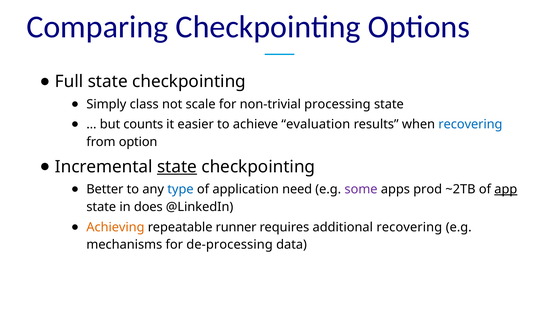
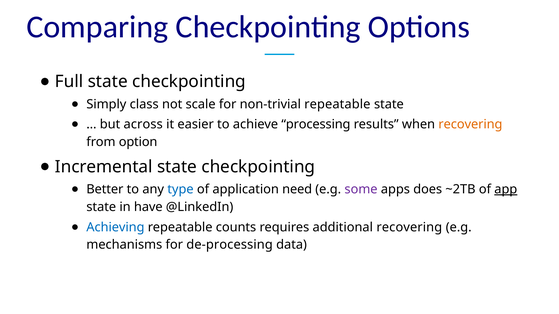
non-trivial processing: processing -> repeatable
counts: counts -> across
evaluation: evaluation -> processing
recovering at (470, 125) colour: blue -> orange
state at (177, 167) underline: present -> none
prod: prod -> does
does: does -> have
Achieving colour: orange -> blue
runner: runner -> counts
